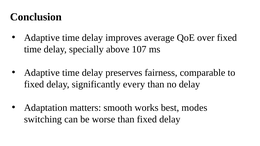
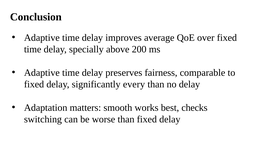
107: 107 -> 200
modes: modes -> checks
